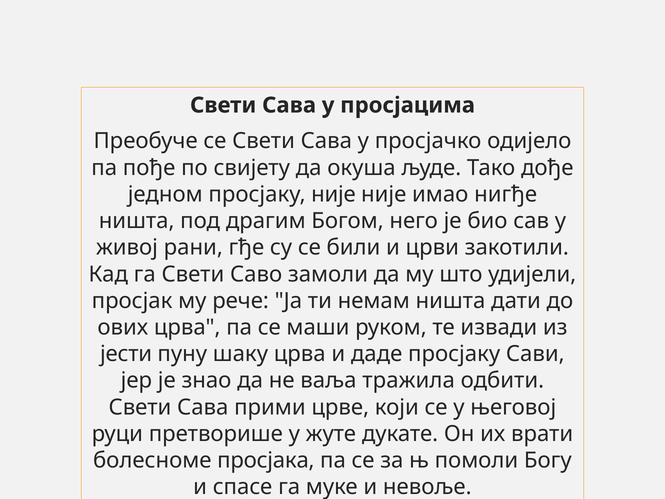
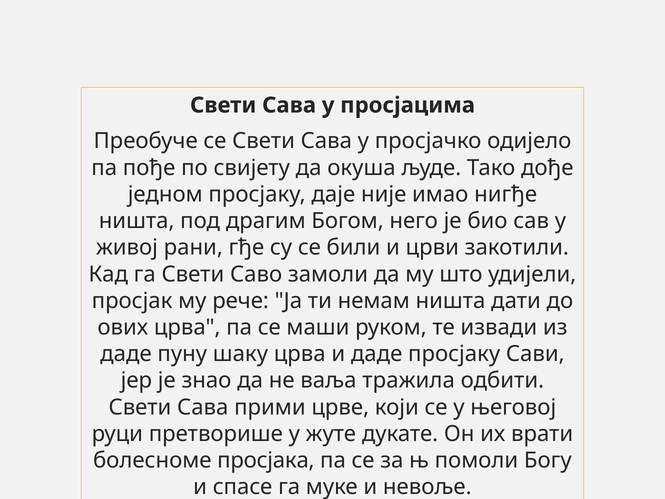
просјаку није: није -> даје
јести at (126, 354): јести -> даде
